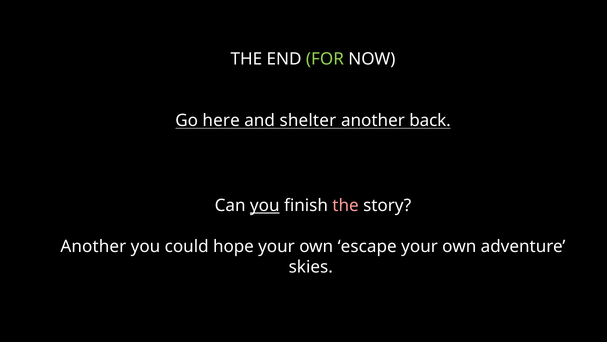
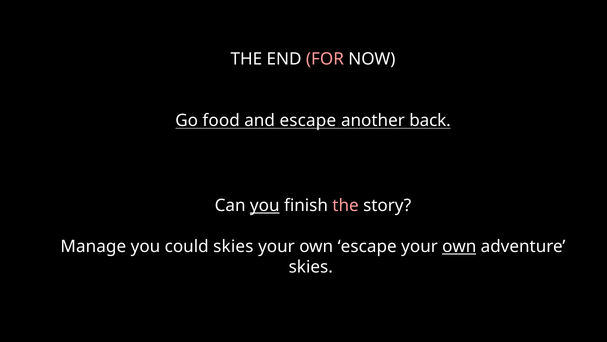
FOR colour: light green -> pink
here: here -> food
and shelter: shelter -> escape
Another at (93, 246): Another -> Manage
could hope: hope -> skies
own at (459, 246) underline: none -> present
